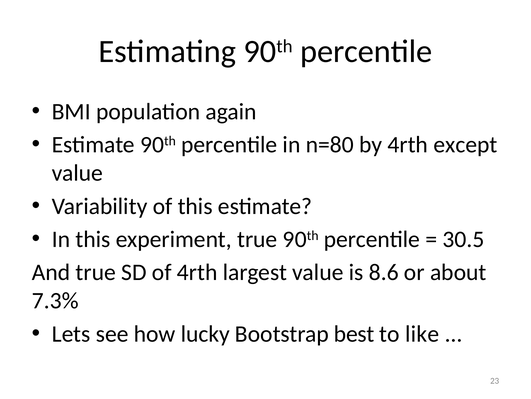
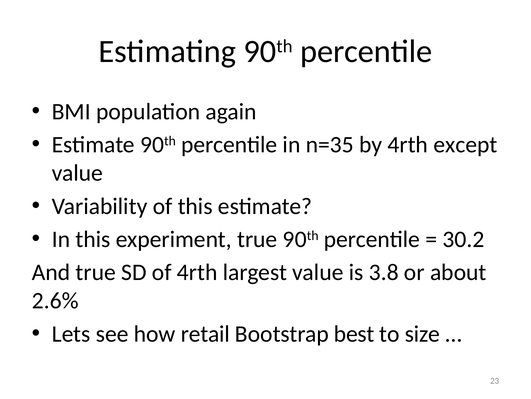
n=80: n=80 -> n=35
30.5: 30.5 -> 30.2
8.6: 8.6 -> 3.8
7.3%: 7.3% -> 2.6%
lucky: lucky -> retail
like: like -> size
